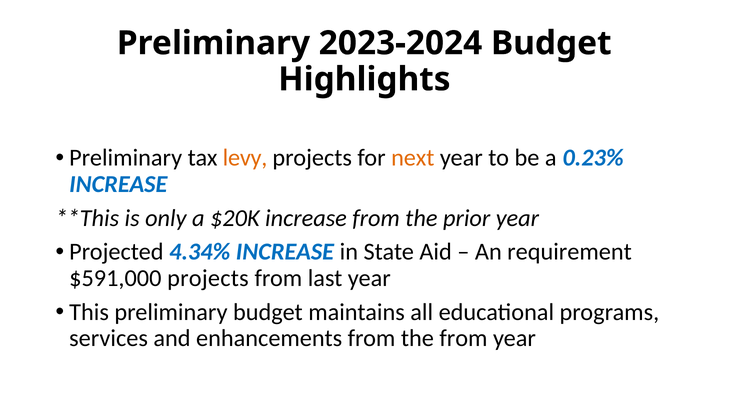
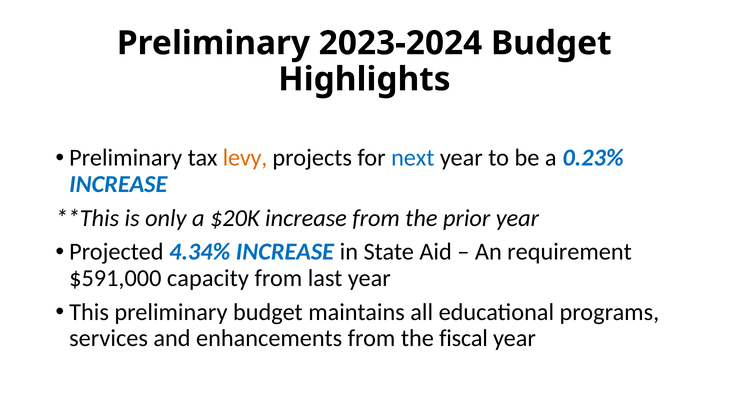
next colour: orange -> blue
$591,000 projects: projects -> capacity
the from: from -> fiscal
